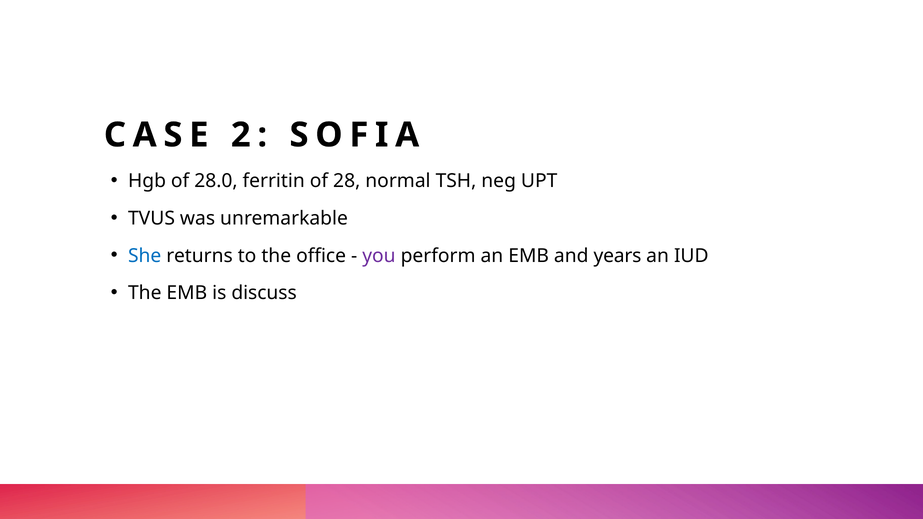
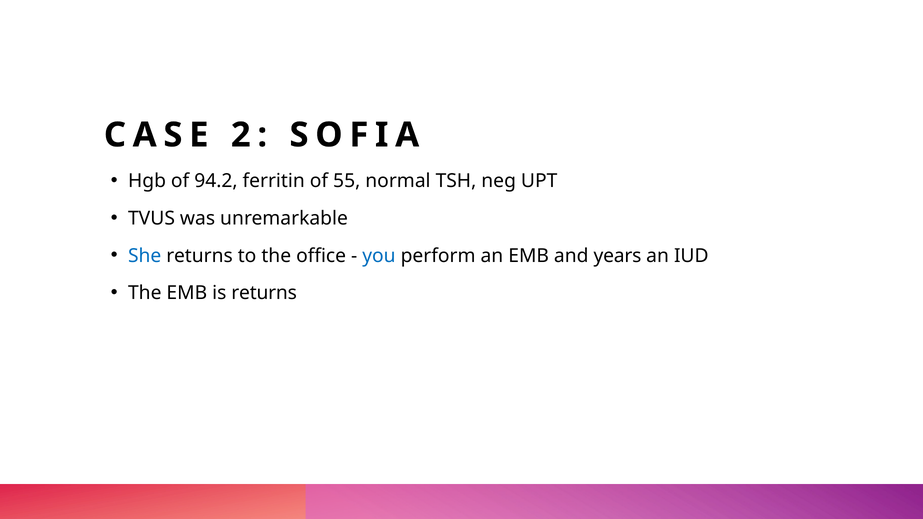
28.0: 28.0 -> 94.2
28: 28 -> 55
you colour: purple -> blue
is discuss: discuss -> returns
